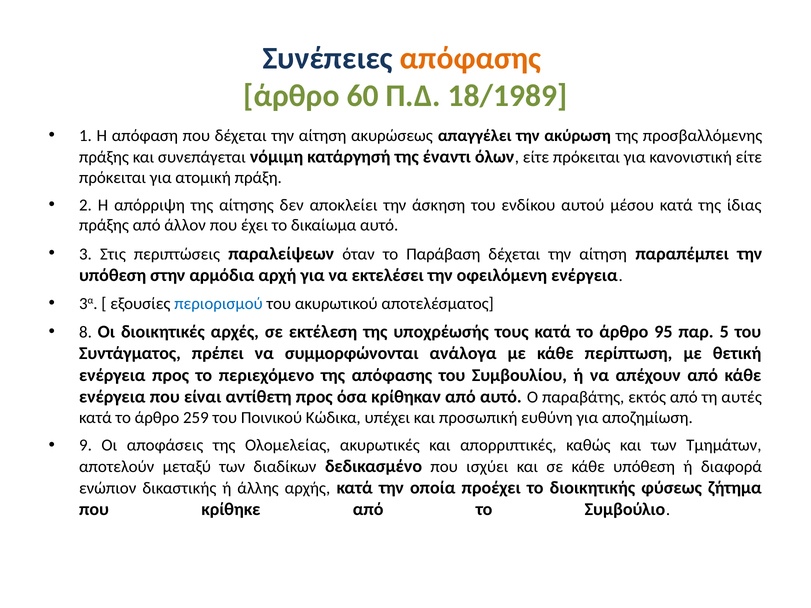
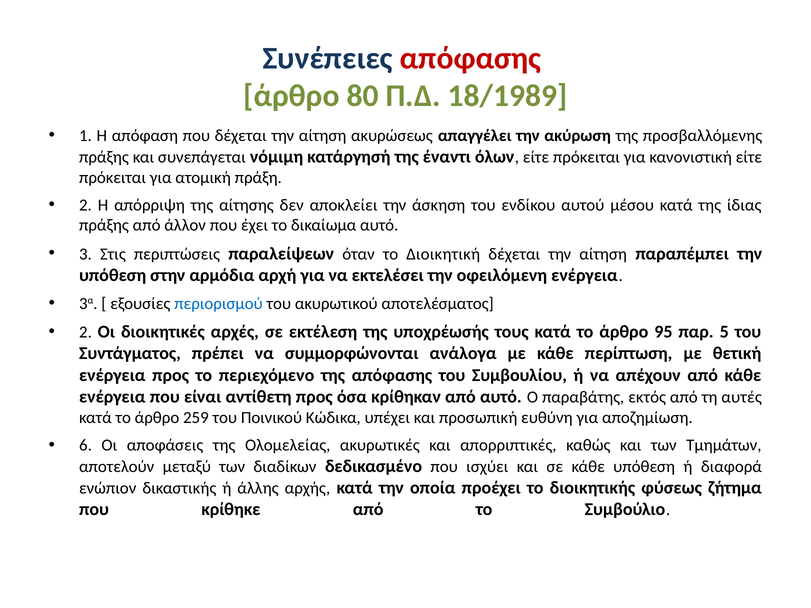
απόφασης at (471, 58) colour: orange -> red
60: 60 -> 80
Παράβαση: Παράβαση -> Διοικητική
8 at (85, 332): 8 -> 2
9: 9 -> 6
